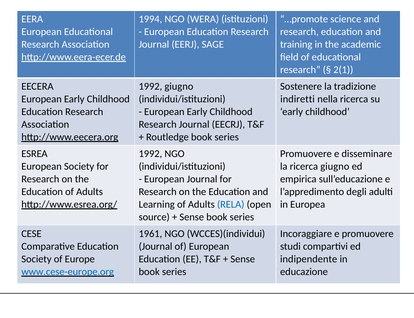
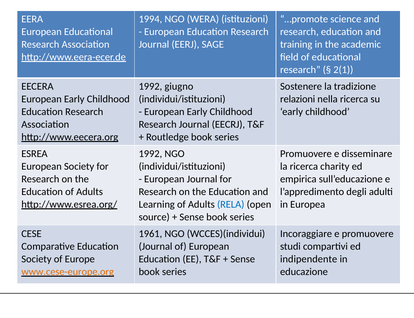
indiretti: indiretti -> relazioni
ricerca giugno: giugno -> charity
www.cese-europe.org colour: blue -> orange
